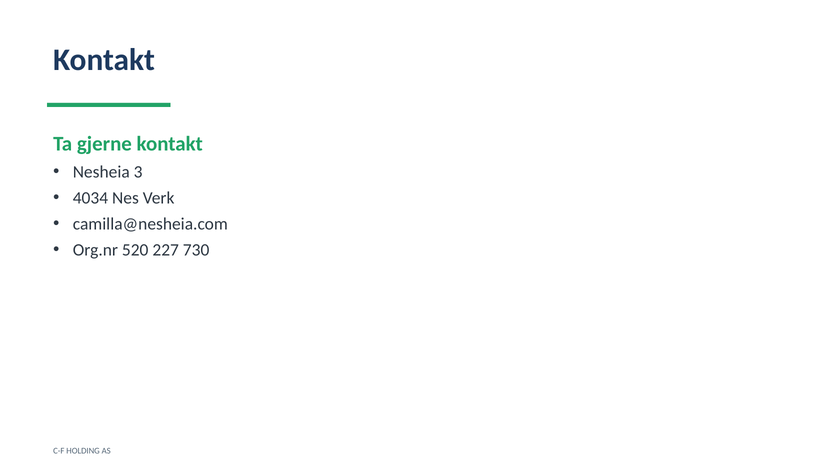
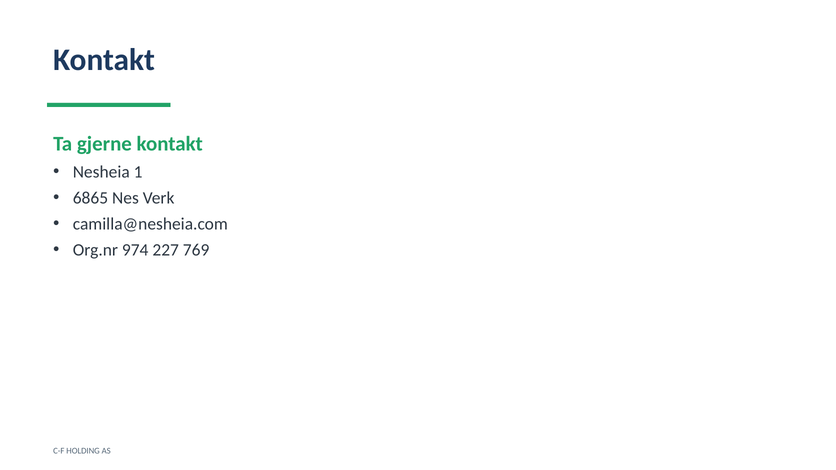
3: 3 -> 1
4034: 4034 -> 6865
520: 520 -> 974
730: 730 -> 769
